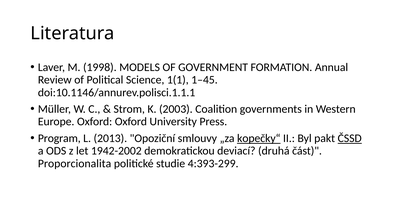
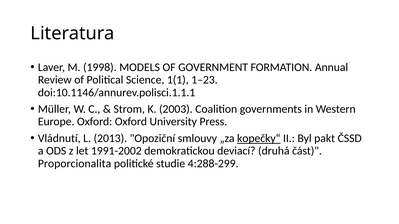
1–45: 1–45 -> 1–23
Program: Program -> Vládnutí
ČSSD underline: present -> none
1942-2002: 1942-2002 -> 1991-2002
4:393-299: 4:393-299 -> 4:288-299
